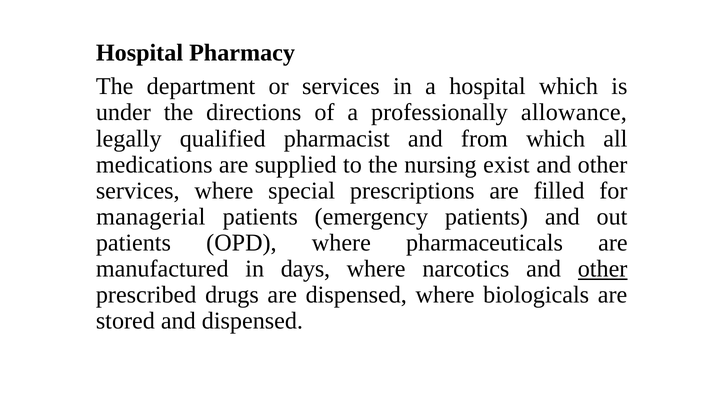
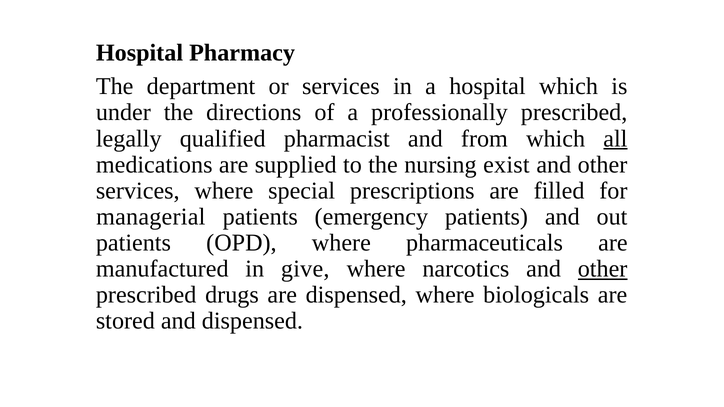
professionally allowance: allowance -> prescribed
all underline: none -> present
days: days -> give
